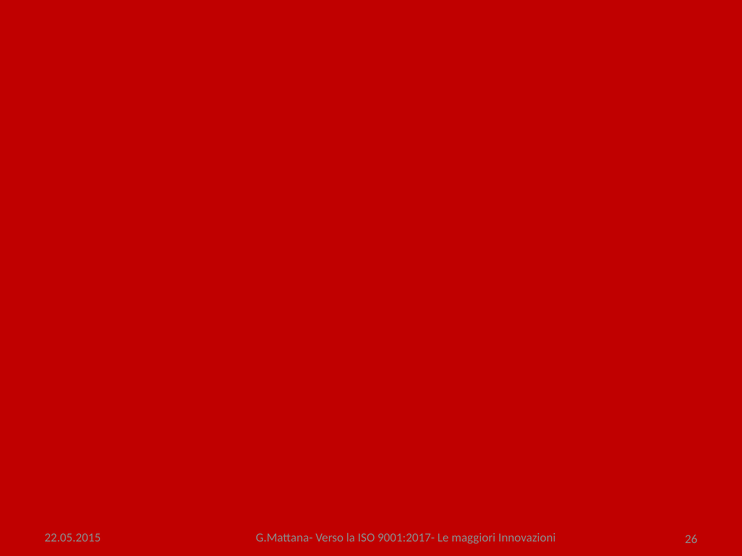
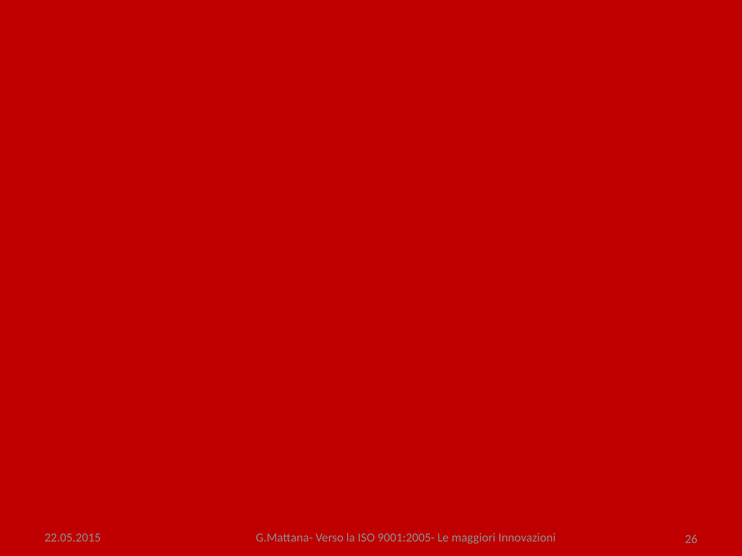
9001:2017-: 9001:2017- -> 9001:2005-
